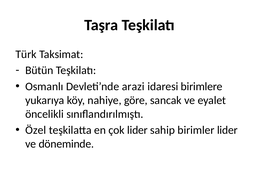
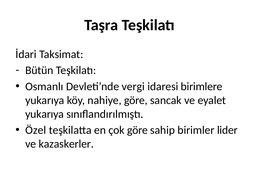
Türk: Türk -> İdari
arazi: arazi -> vergi
öncelikli at (45, 114): öncelikli -> yukarıya
çok lider: lider -> göre
döneminde: döneminde -> kazaskerler
